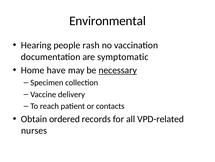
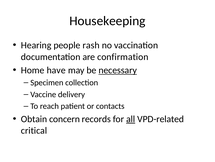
Environmental: Environmental -> Housekeeping
symptomatic: symptomatic -> confirmation
ordered: ordered -> concern
all underline: none -> present
nurses: nurses -> critical
